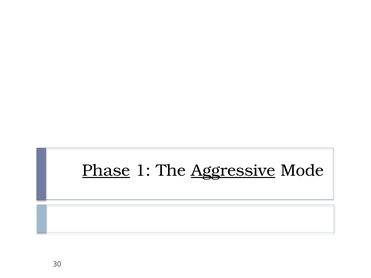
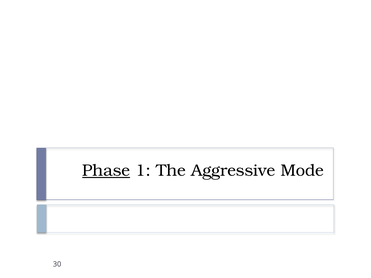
Aggressive underline: present -> none
